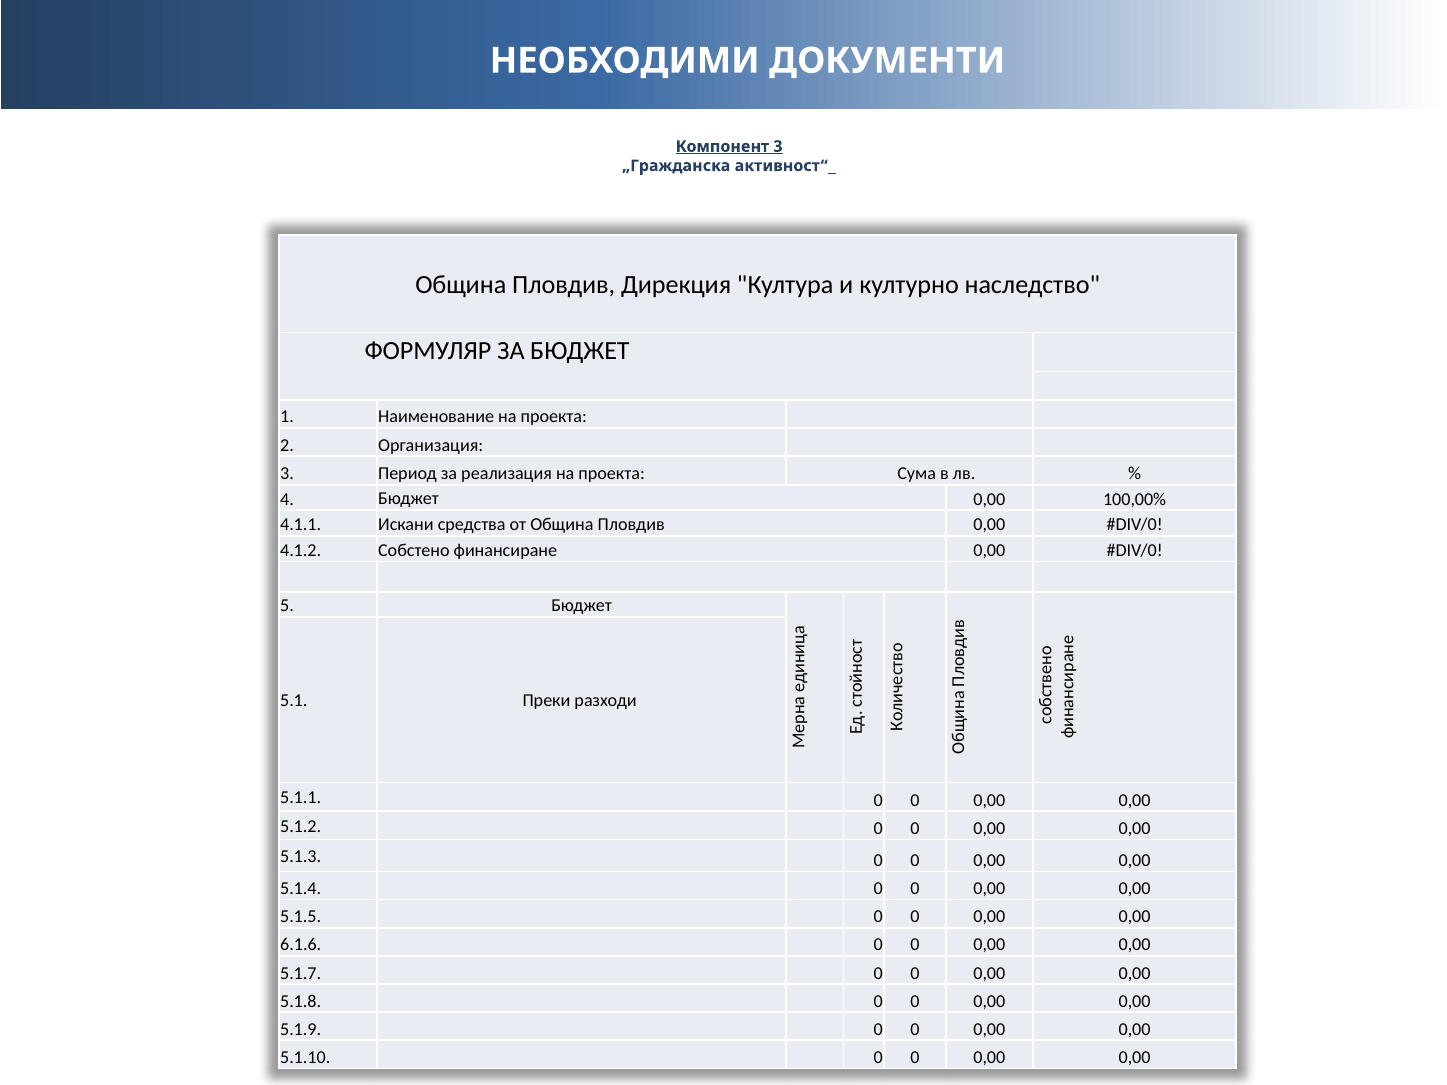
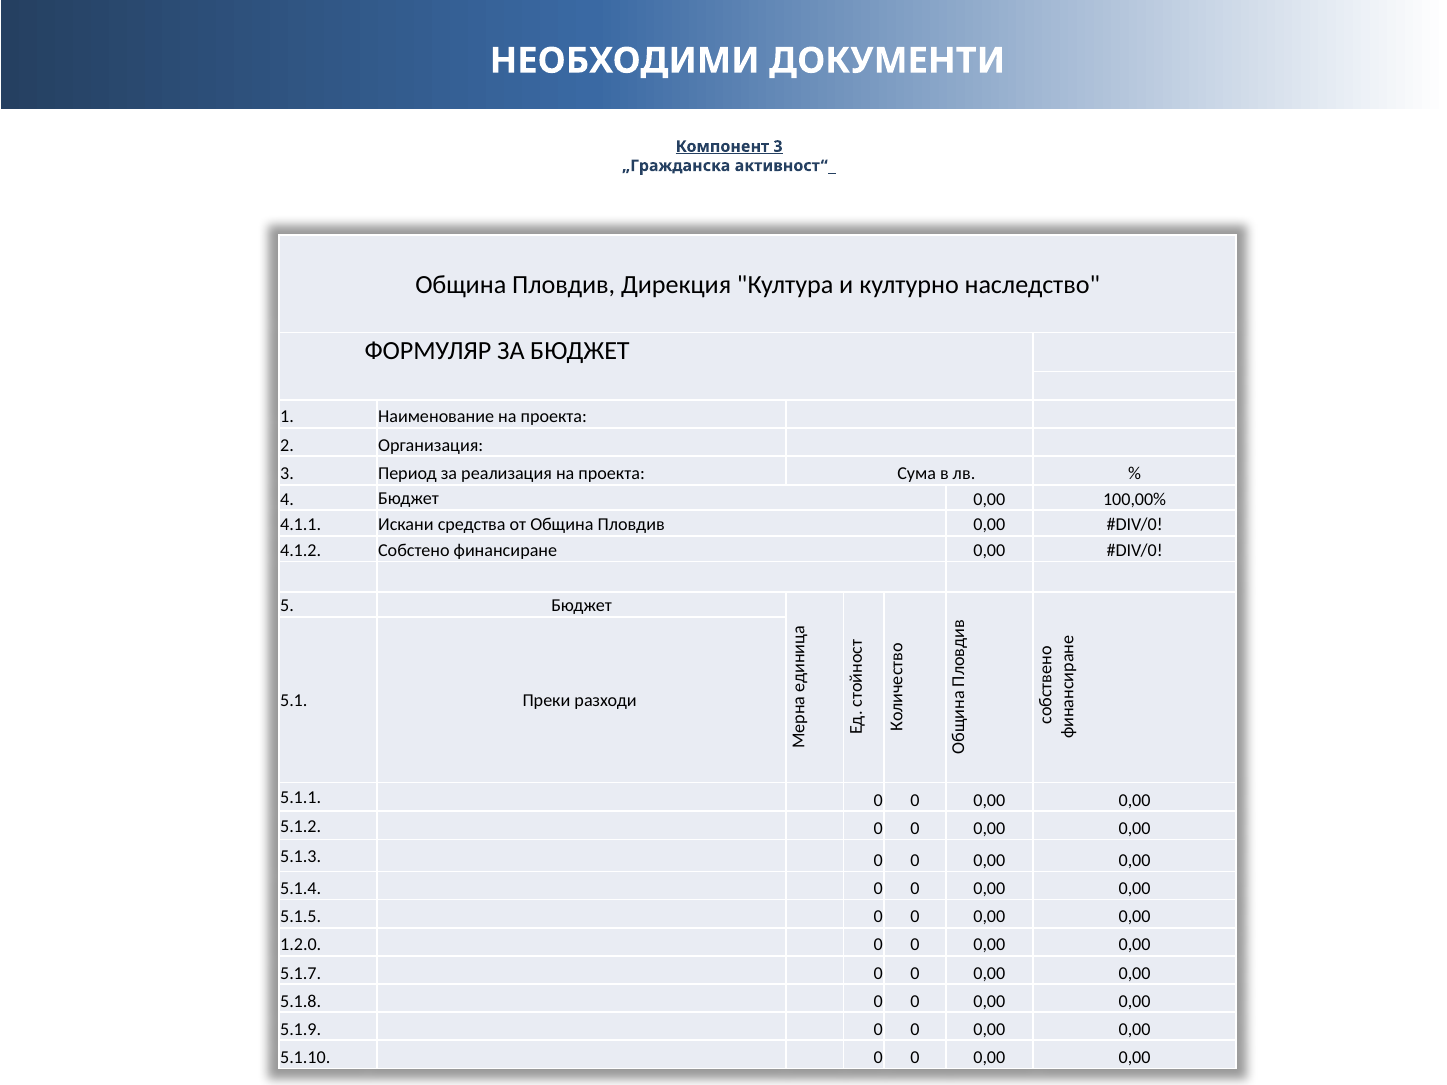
6.1.6: 6.1.6 -> 1.2.0
